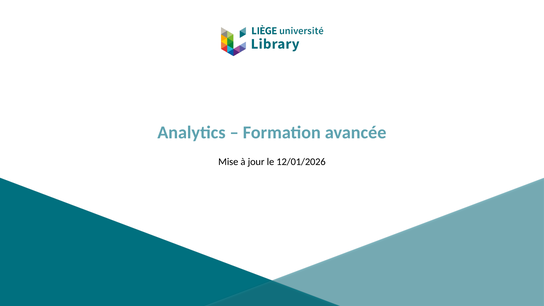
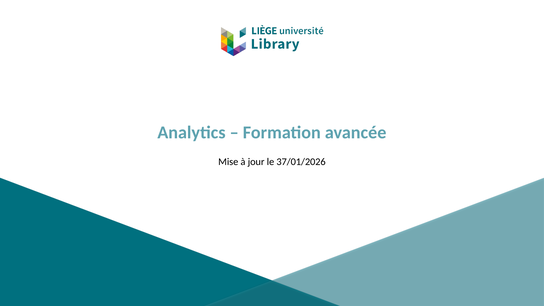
12/01/2026: 12/01/2026 -> 37/01/2026
